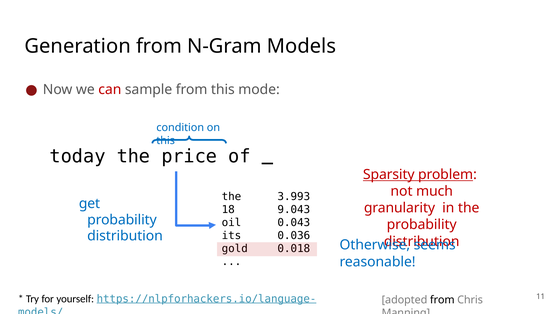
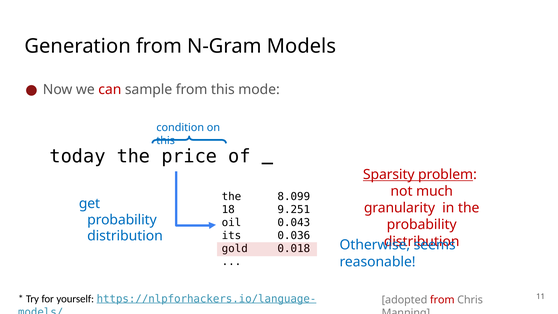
3.993: 3.993 -> 8.099
9.043: 9.043 -> 9.251
from at (442, 300) colour: black -> red
